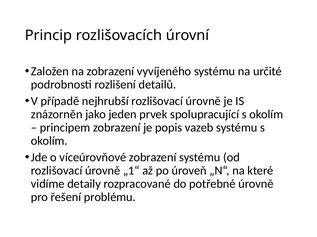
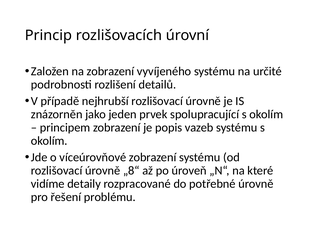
„1“: „1“ -> „8“
